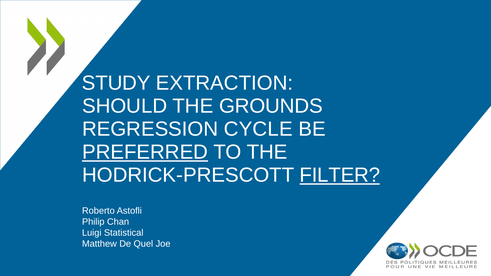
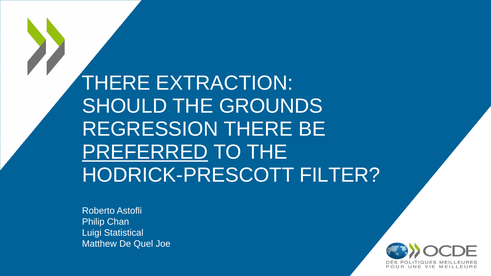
STUDY at (116, 83): STUDY -> THERE
REGRESSION CYCLE: CYCLE -> THERE
FILTER underline: present -> none
